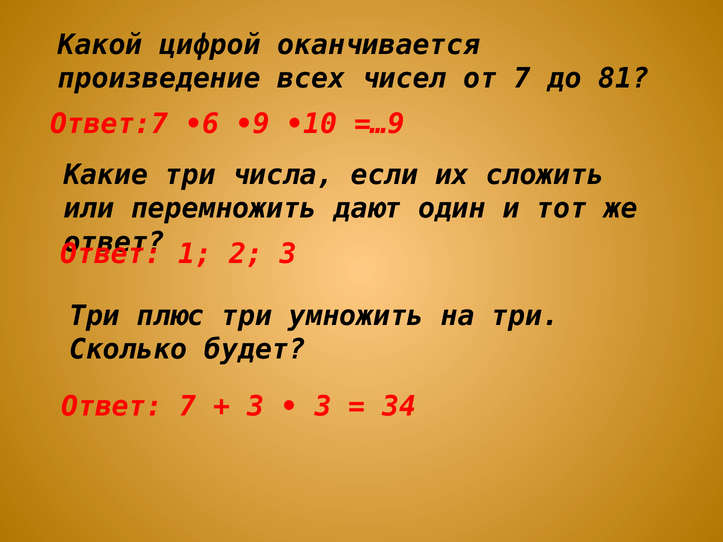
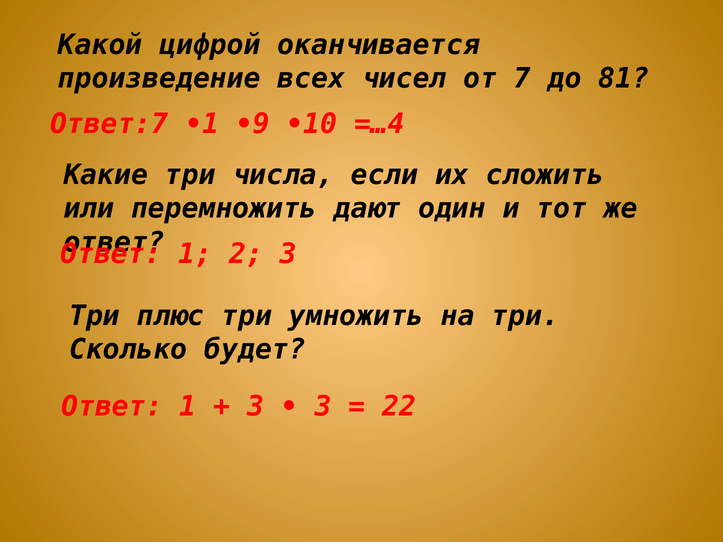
•6: •6 -> •1
=…9: =…9 -> =…4
7 at (188, 406): 7 -> 1
34: 34 -> 22
